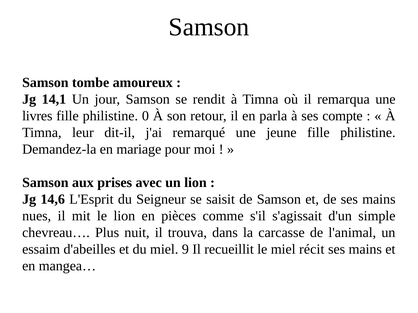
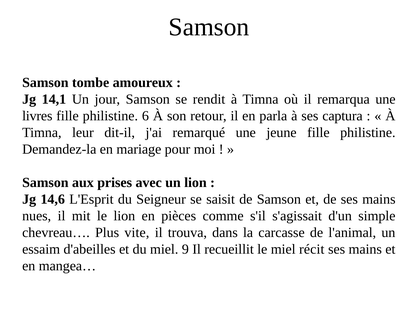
0: 0 -> 6
compte: compte -> captura
nuit: nuit -> vite
